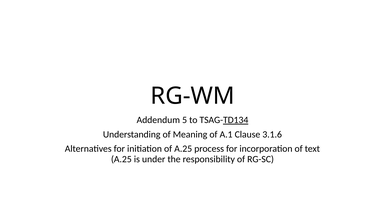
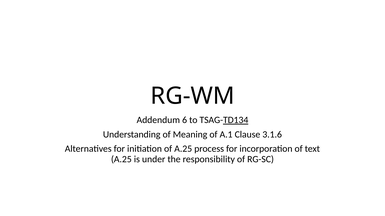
5: 5 -> 6
